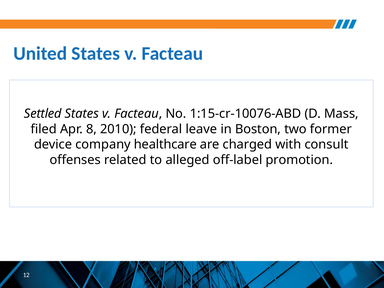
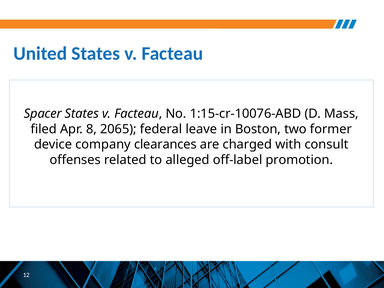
Settled: Settled -> Spacer
2010: 2010 -> 2065
healthcare: healthcare -> clearances
